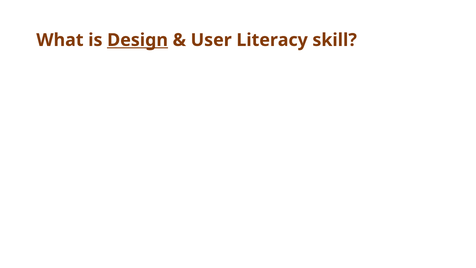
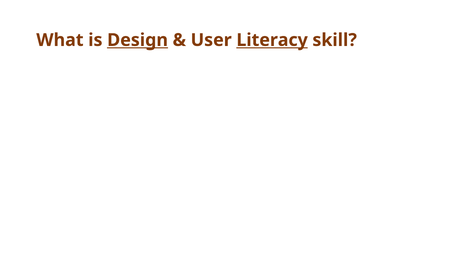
Literacy underline: none -> present
